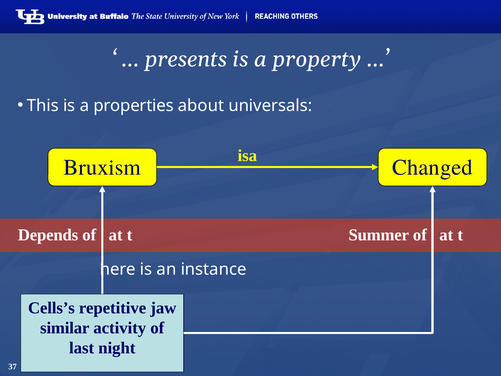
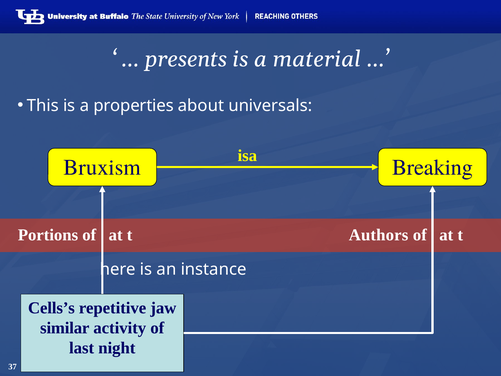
property: property -> material
Changed: Changed -> Breaking
Depends: Depends -> Portions
Summer: Summer -> Authors
